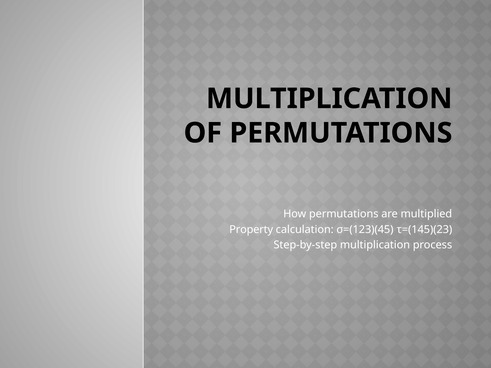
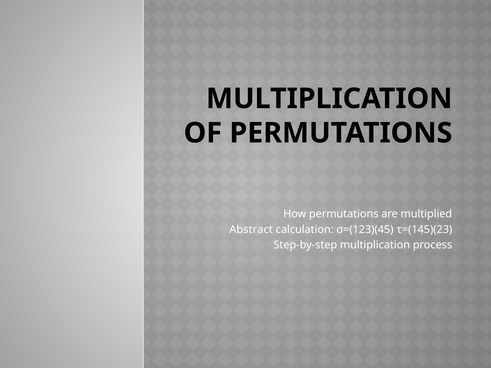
Property: Property -> Abstract
